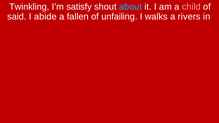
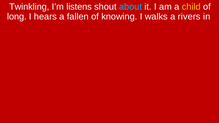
satisfy: satisfy -> listens
child colour: pink -> yellow
said: said -> long
abide: abide -> hears
unfailing: unfailing -> knowing
